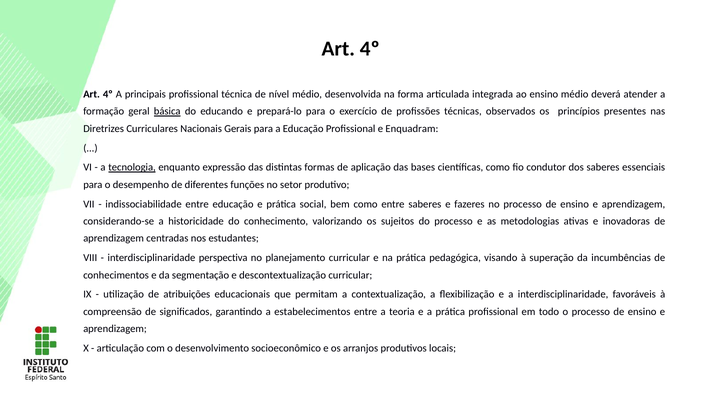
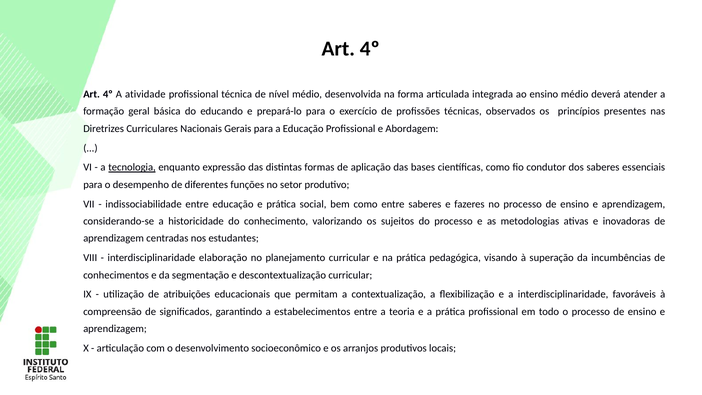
principais: principais -> atividade
básica underline: present -> none
Enquadram: Enquadram -> Abordagem
perspectiva: perspectiva -> elaboração
